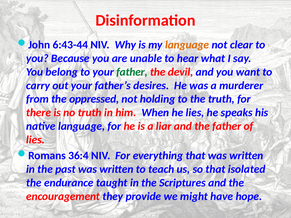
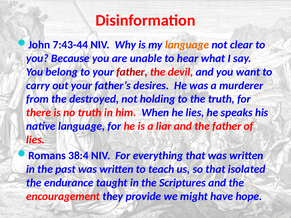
6:43-44: 6:43-44 -> 7:43-44
father at (132, 72) colour: green -> red
oppressed: oppressed -> destroyed
36:4: 36:4 -> 38:4
